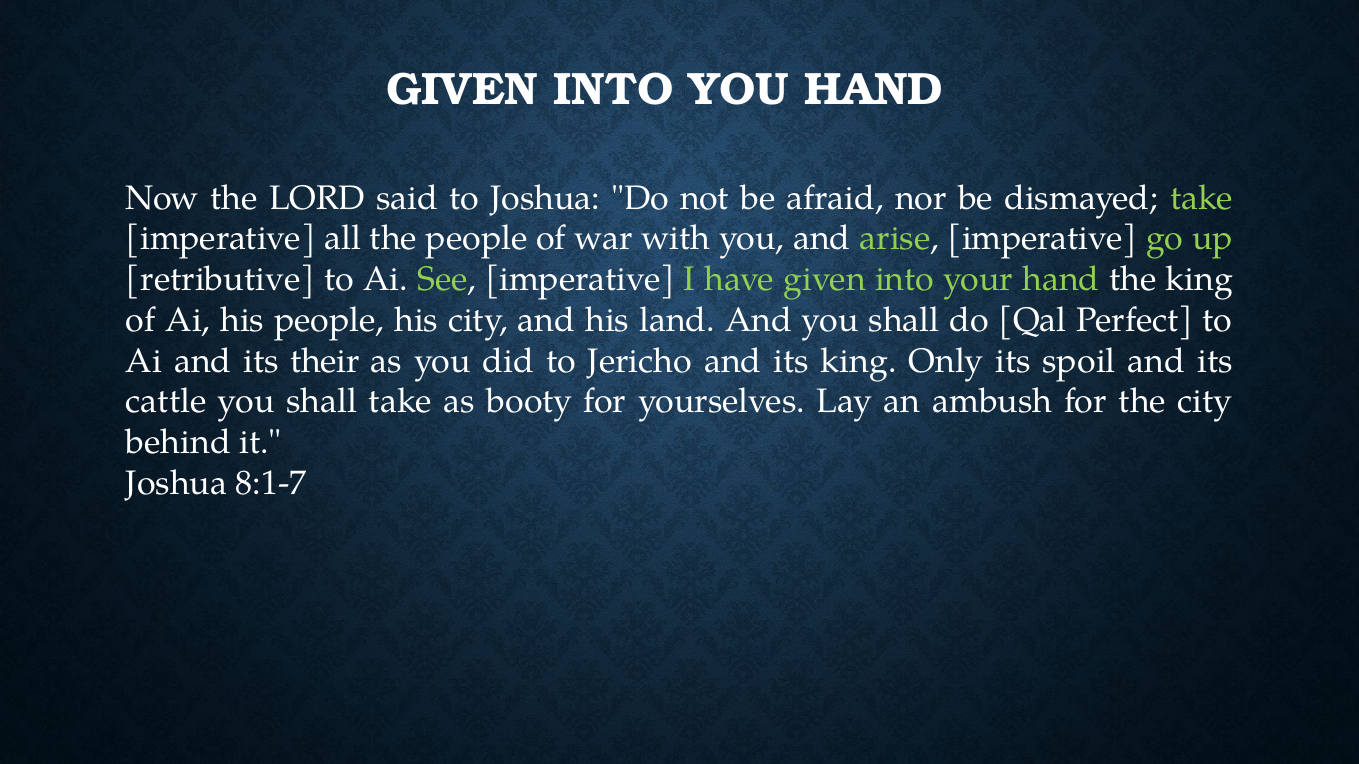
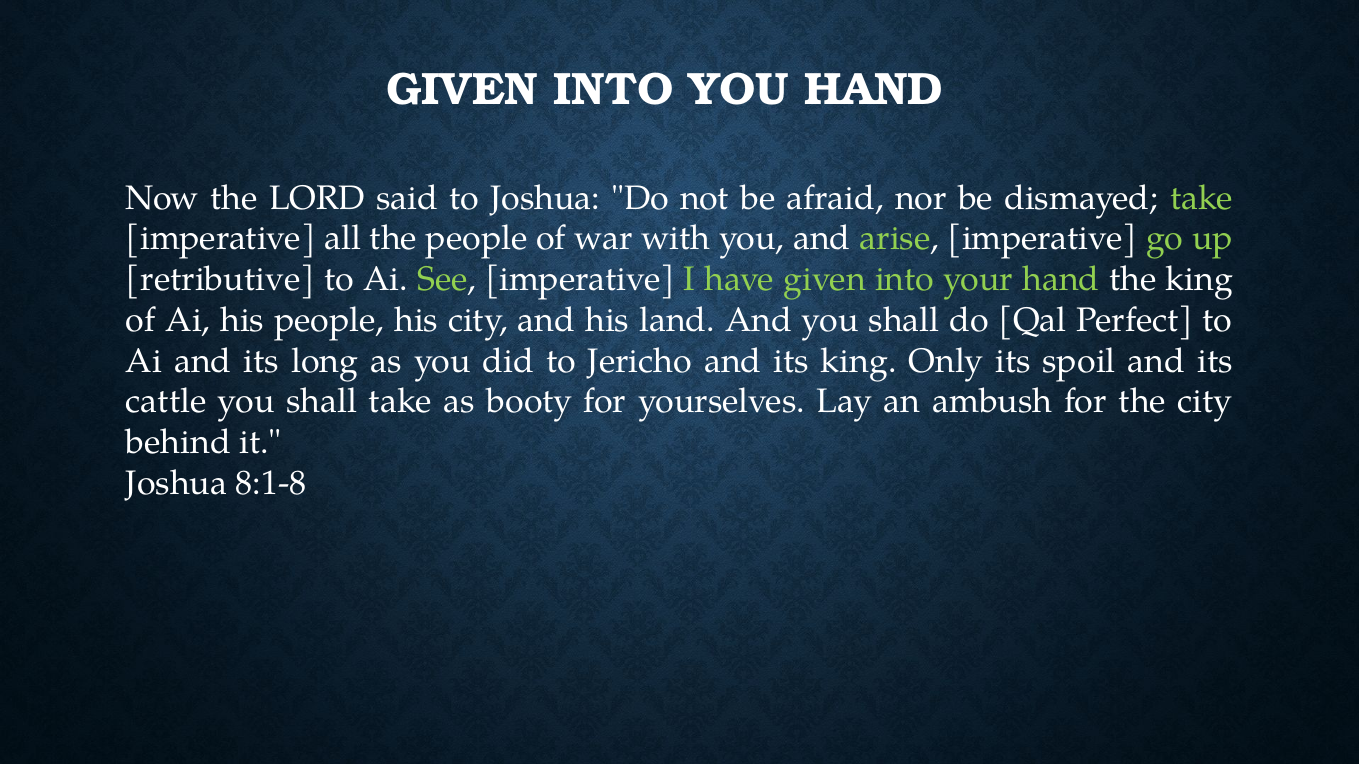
their: their -> long
8:1-7: 8:1-7 -> 8:1-8
